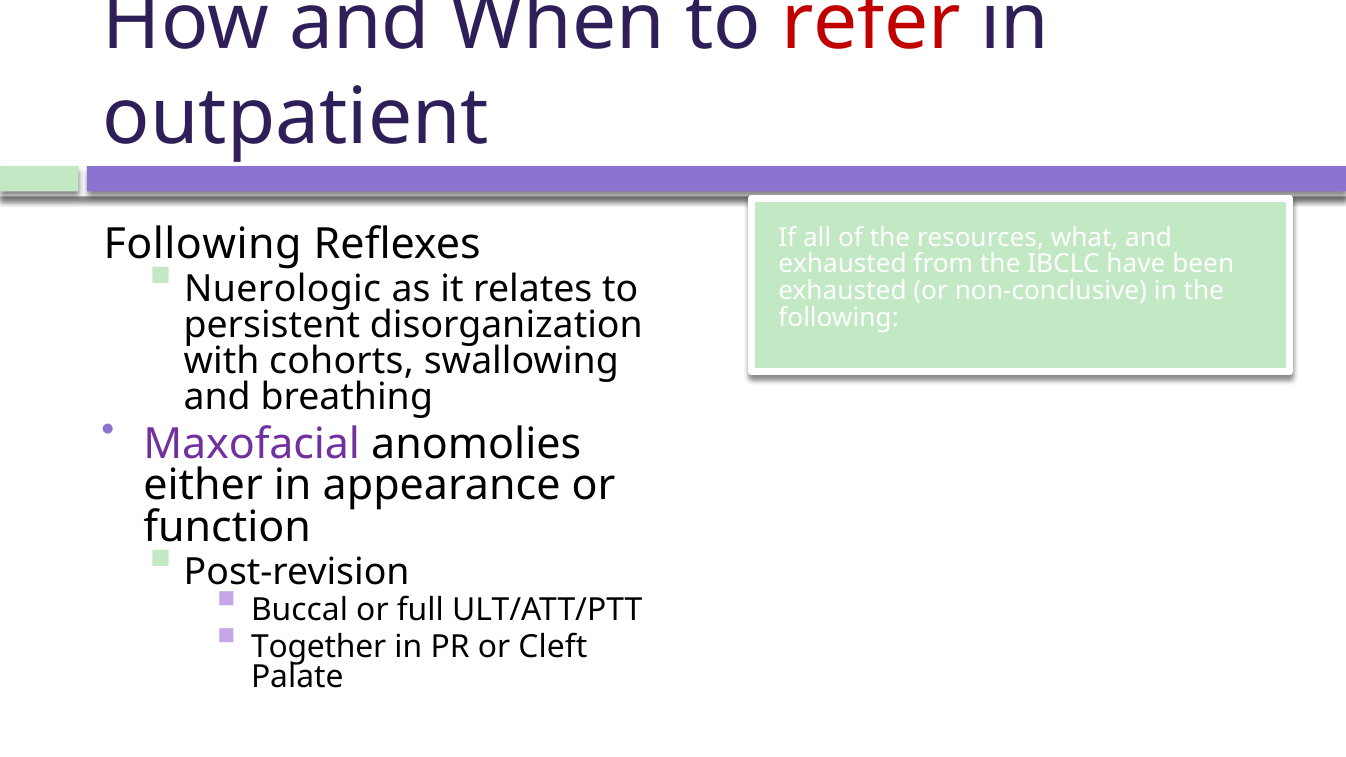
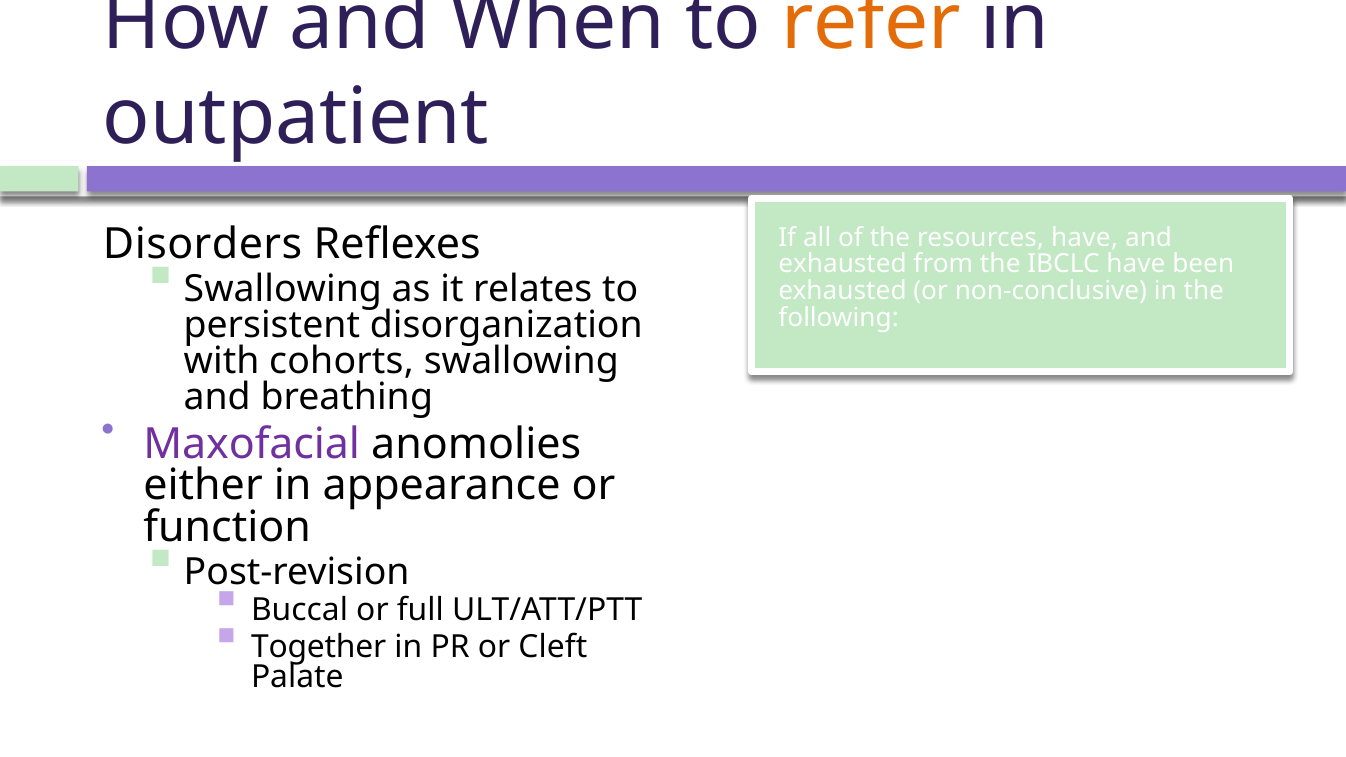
refer colour: red -> orange
resources what: what -> have
Following at (203, 244): Following -> Disorders
Nuerologic at (283, 289): Nuerologic -> Swallowing
